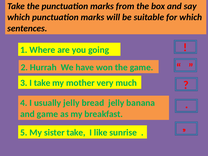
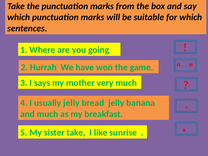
I take: take -> says
and game: game -> much
